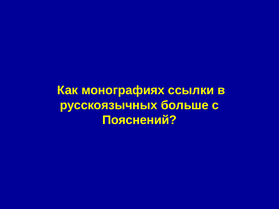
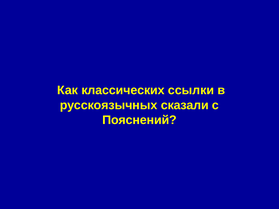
монографиях: монографиях -> классических
больше: больше -> сказали
